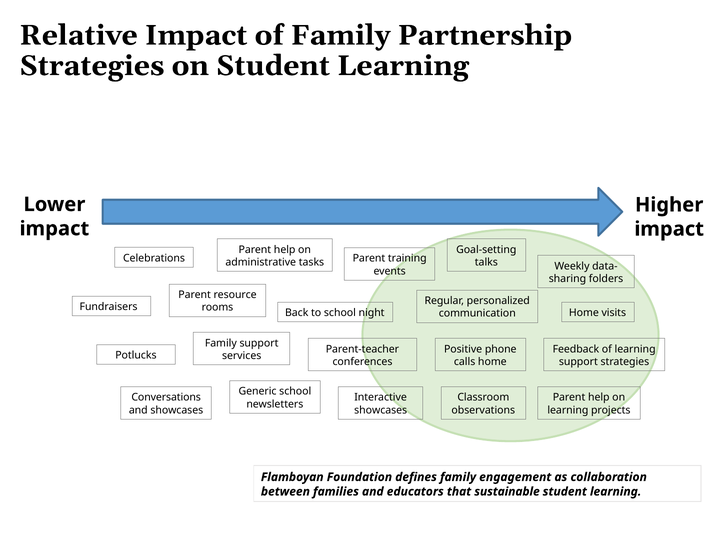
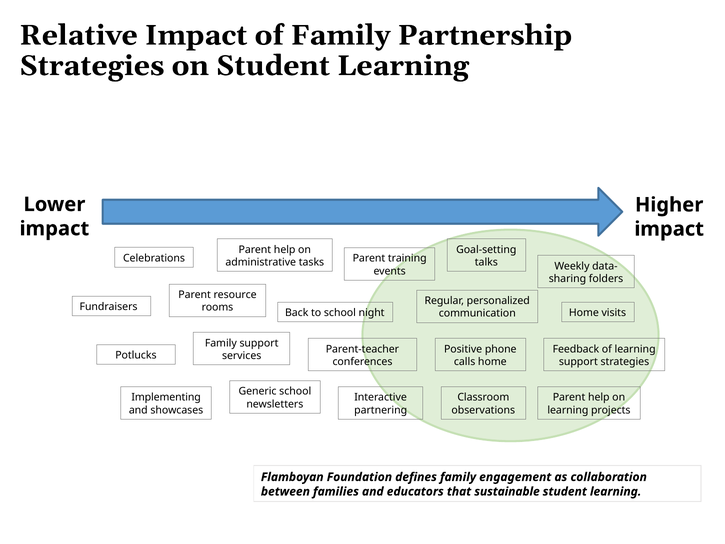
Conversations: Conversations -> Implementing
showcases at (381, 410): showcases -> partnering
